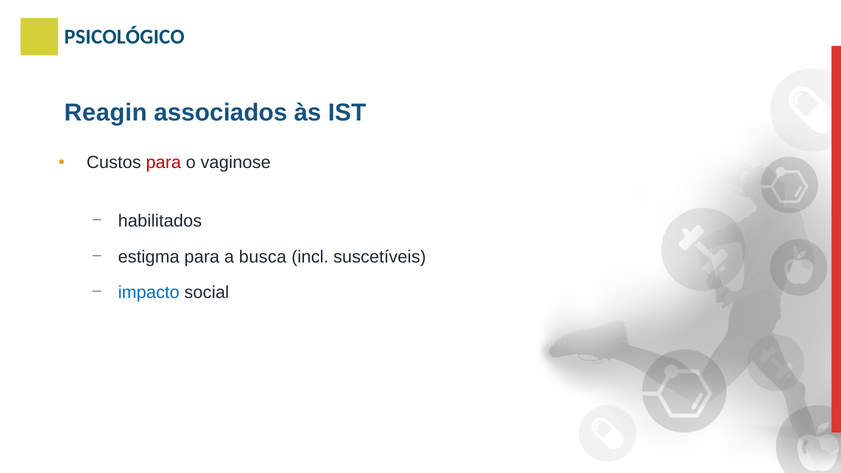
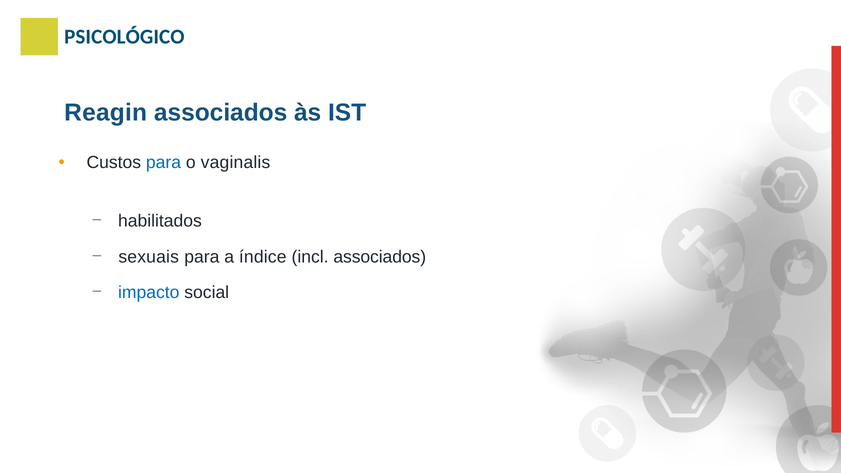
para at (164, 163) colour: red -> blue
vaginose: vaginose -> vaginalis
estigma: estigma -> sexuais
busca: busca -> índice
incl suscetíveis: suscetíveis -> associados
